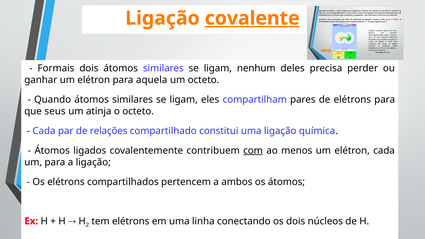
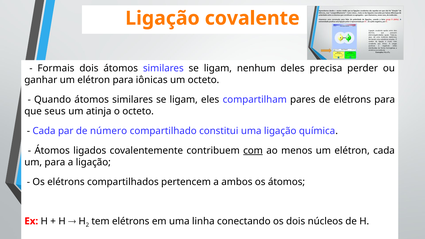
covalente underline: present -> none
aquela: aquela -> iônicas
relações: relações -> número
